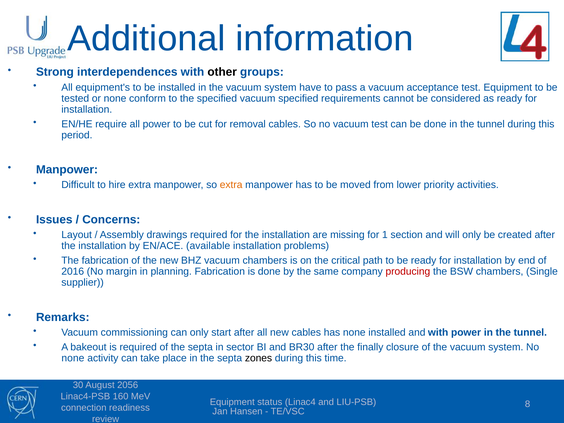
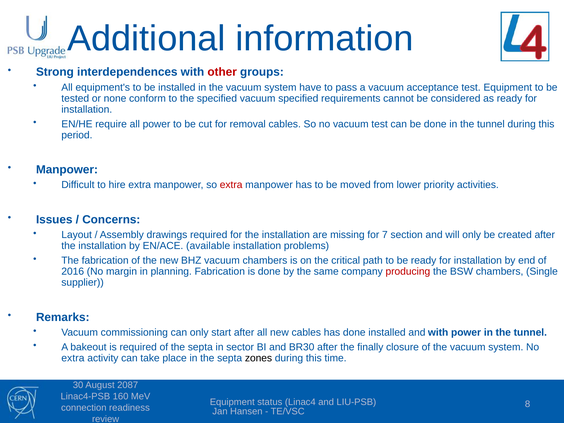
other colour: black -> red
extra at (231, 185) colour: orange -> red
1: 1 -> 7
has none: none -> done
none at (73, 358): none -> extra
2056: 2056 -> 2087
